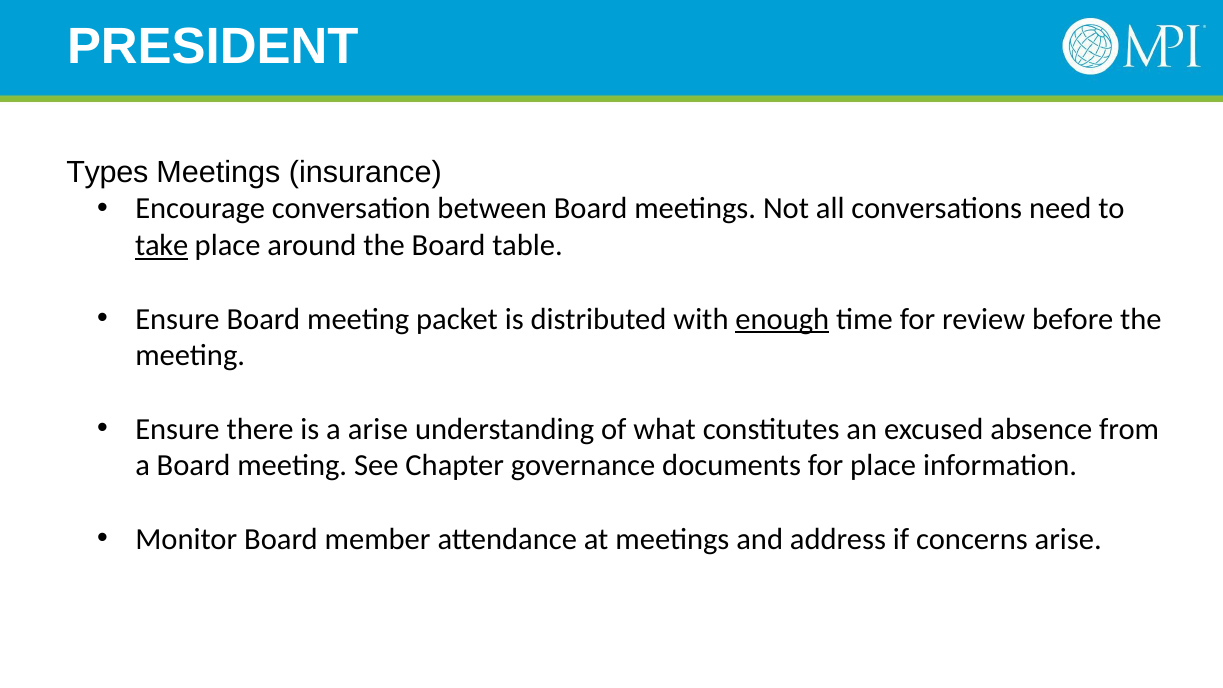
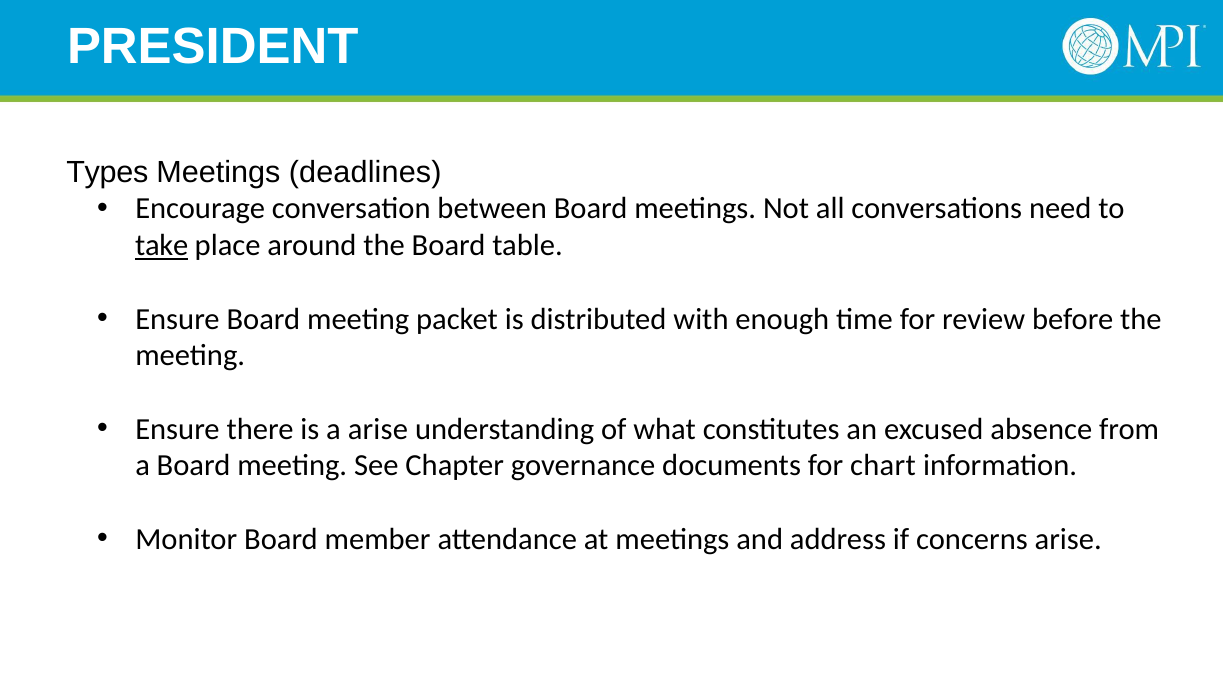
insurance: insurance -> deadlines
enough underline: present -> none
for place: place -> chart
